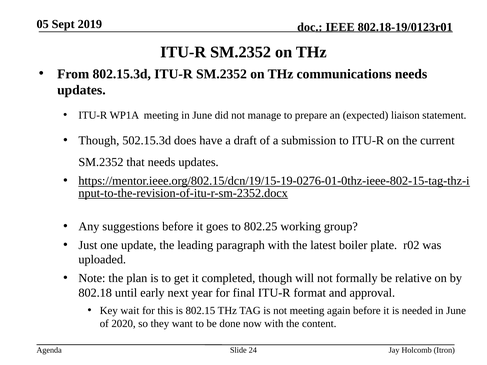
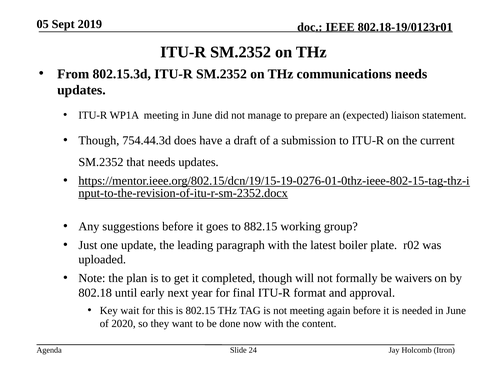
502.15.3d: 502.15.3d -> 754.44.3d
802.25: 802.25 -> 882.15
relative: relative -> waivers
